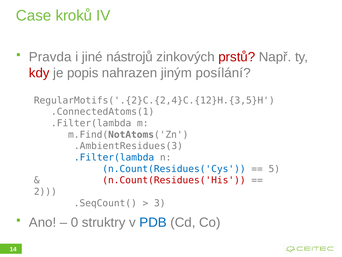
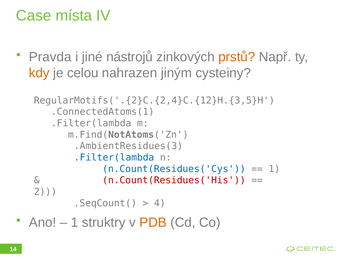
kroků: kroků -> místa
prstů colour: red -> orange
kdy colour: red -> orange
popis: popis -> celou
posílání: posílání -> cysteiny
5 at (274, 169): 5 -> 1
3: 3 -> 4
0 at (75, 222): 0 -> 1
PDB colour: blue -> orange
